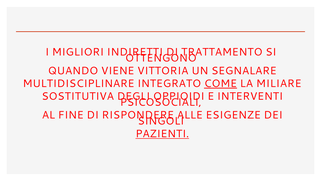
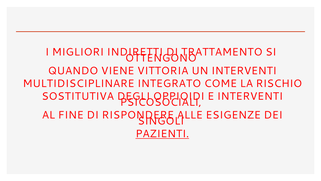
UN SEGNALARE: SEGNALARE -> INTERVENTI
COME underline: present -> none
MILIARE: MILIARE -> RISCHIO
